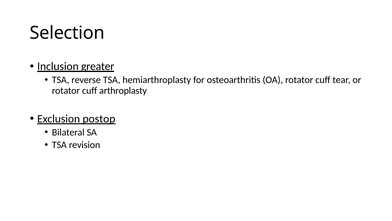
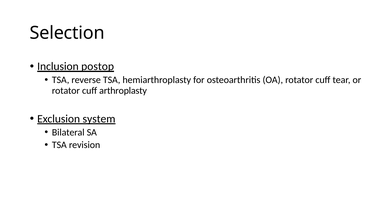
greater: greater -> postop
postop: postop -> system
